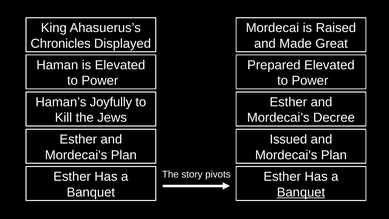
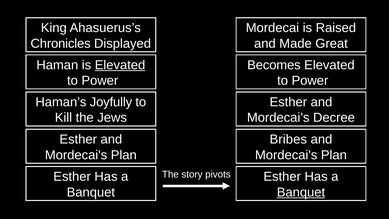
Elevated at (120, 65) underline: none -> present
Prepared: Prepared -> Becomes
Issued: Issued -> Bribes
